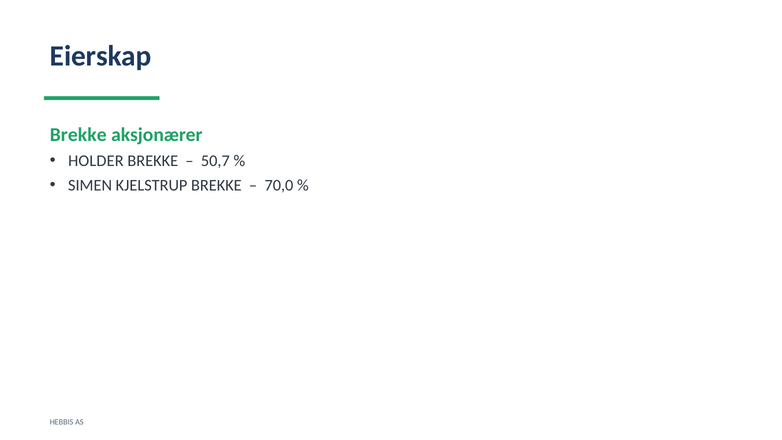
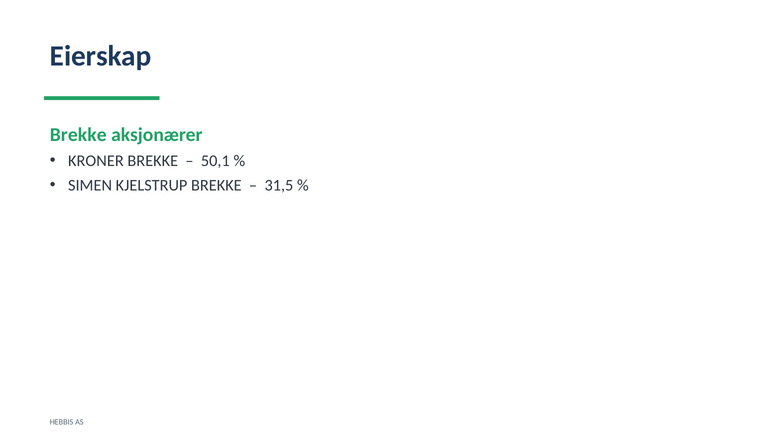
HOLDER: HOLDER -> KRONER
50,7: 50,7 -> 50,1
70,0: 70,0 -> 31,5
